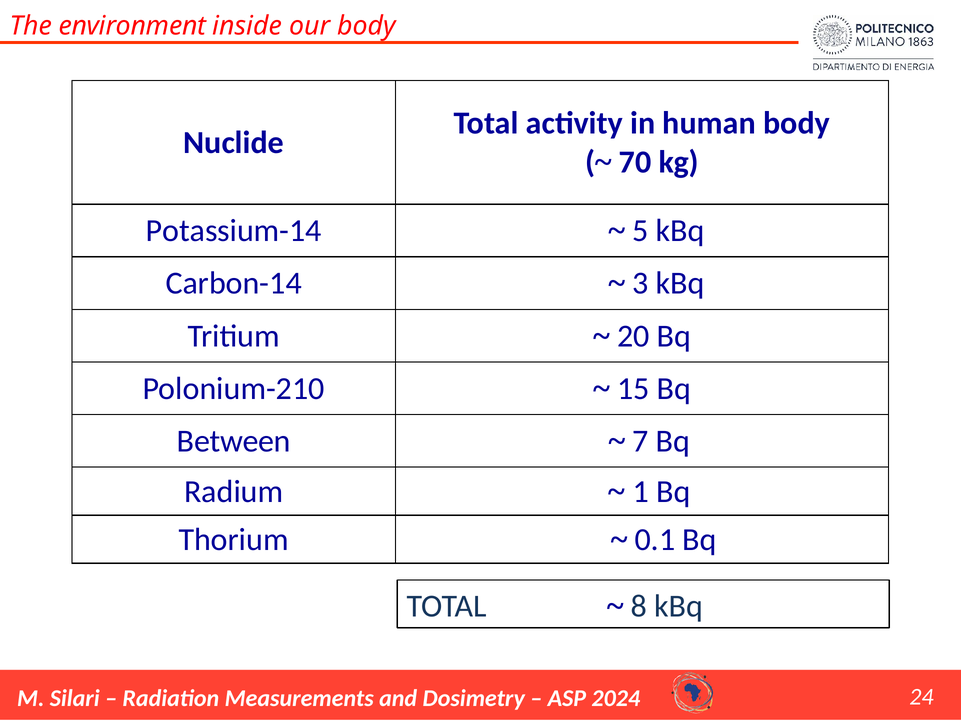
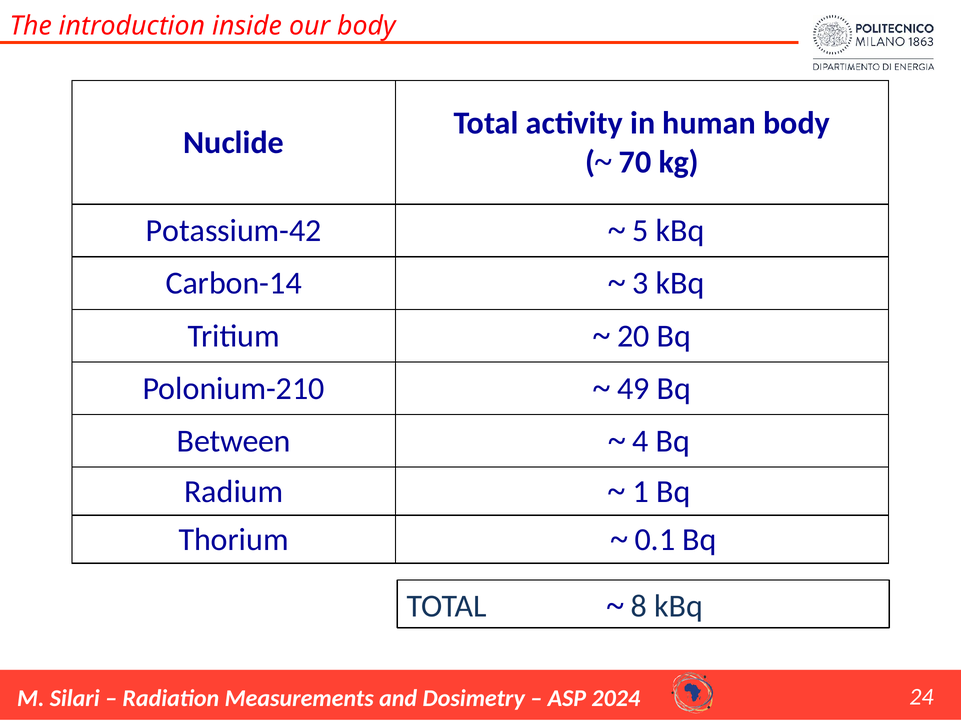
environment: environment -> introduction
Potassium-14: Potassium-14 -> Potassium-42
15: 15 -> 49
7: 7 -> 4
